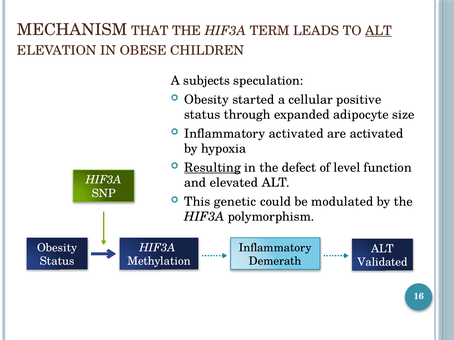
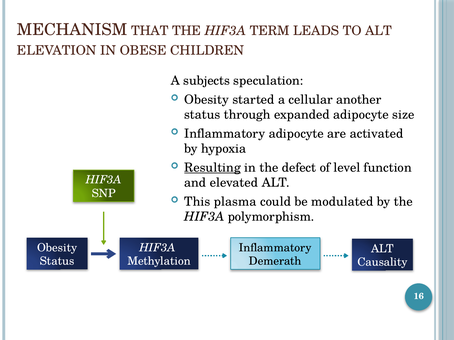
ALT at (379, 31) underline: present -> none
positive: positive -> another
Inflammatory activated: activated -> adipocyte
genetic: genetic -> plasma
Validated: Validated -> Causality
